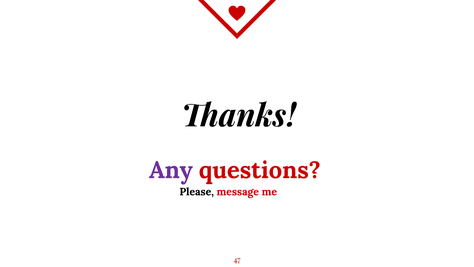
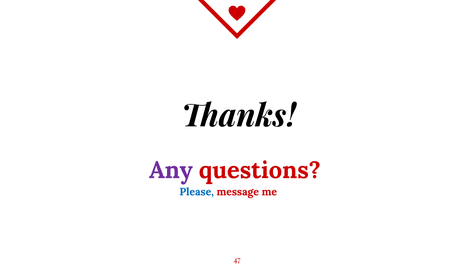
Please colour: black -> blue
